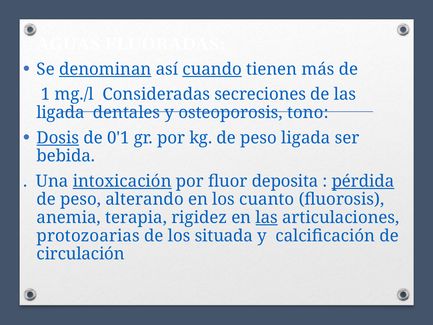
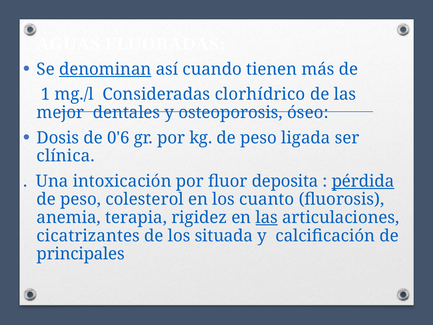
cuando underline: present -> none
secreciones: secreciones -> clorhídrico
ligada at (60, 112): ligada -> mejor
tono: tono -> óseo
Dosis underline: present -> none
0'1: 0'1 -> 0'6
bebida: bebida -> clínica
intoxicación underline: present -> none
alterando: alterando -> colesterol
protozoarias: protozoarias -> cicatrizantes
circulación: circulación -> principales
